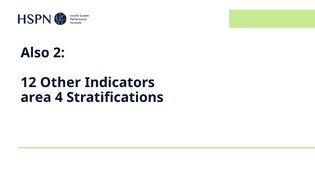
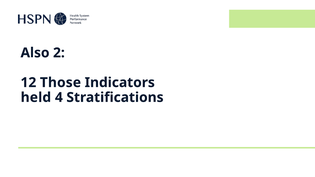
Other: Other -> Those
area: area -> held
